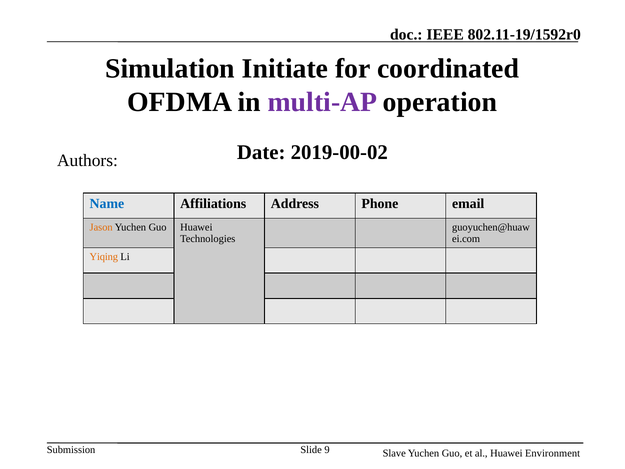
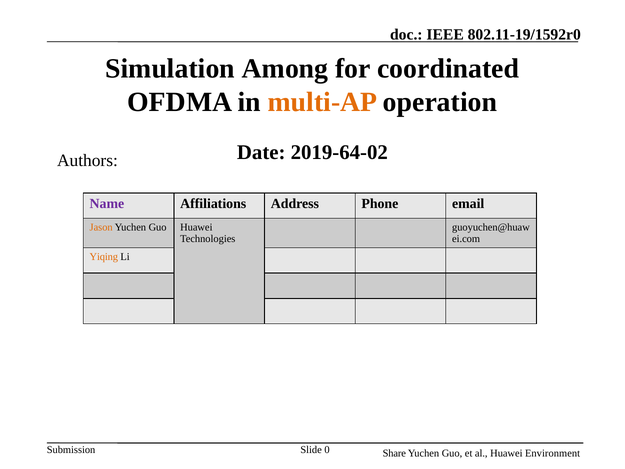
Initiate: Initiate -> Among
multi-AP colour: purple -> orange
2019-00-02: 2019-00-02 -> 2019-64-02
Name colour: blue -> purple
9: 9 -> 0
Slave: Slave -> Share
